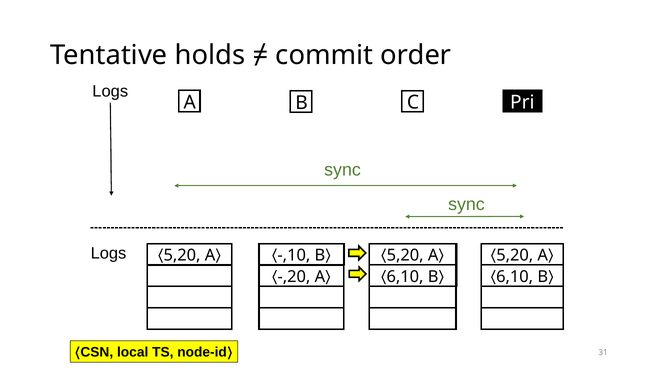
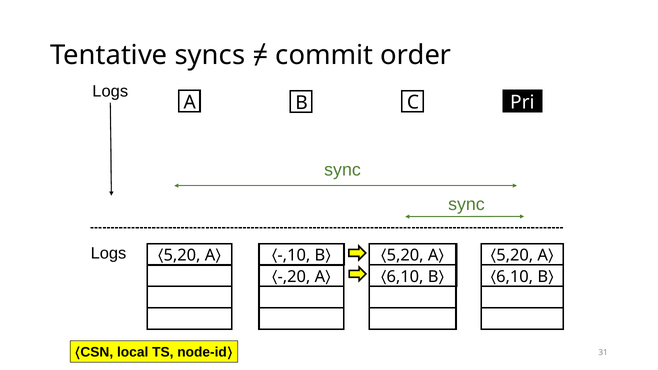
holds: holds -> syncs
